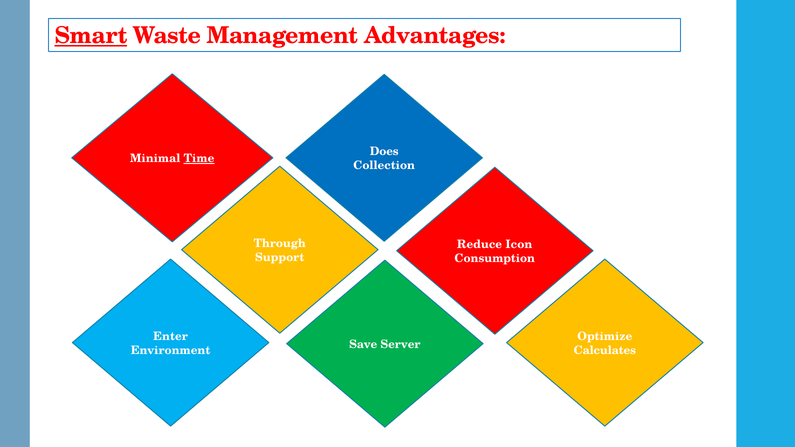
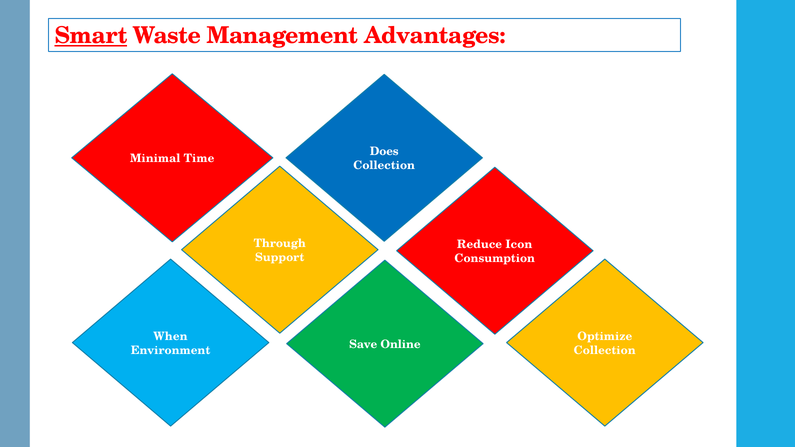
Time underline: present -> none
Enter: Enter -> When
Server: Server -> Online
Calculates at (605, 350): Calculates -> Collection
